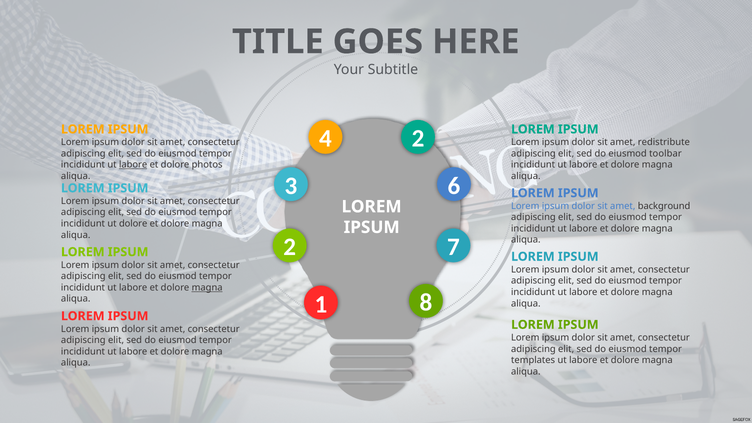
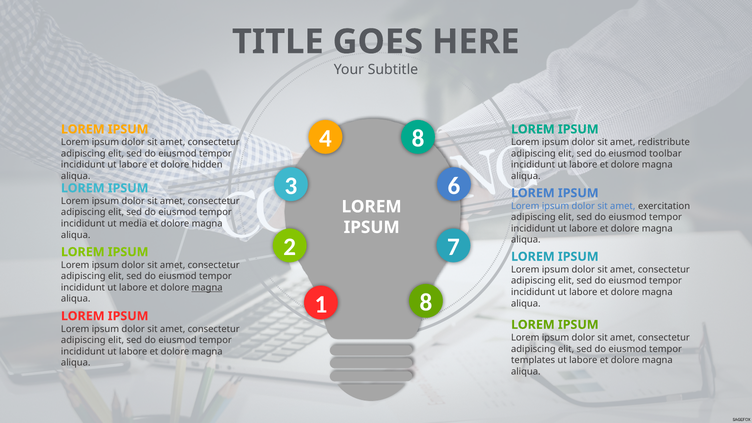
4 2: 2 -> 8
labore at (133, 165) underline: present -> none
photos: photos -> hidden
background: background -> exercitation
ut dolore: dolore -> media
